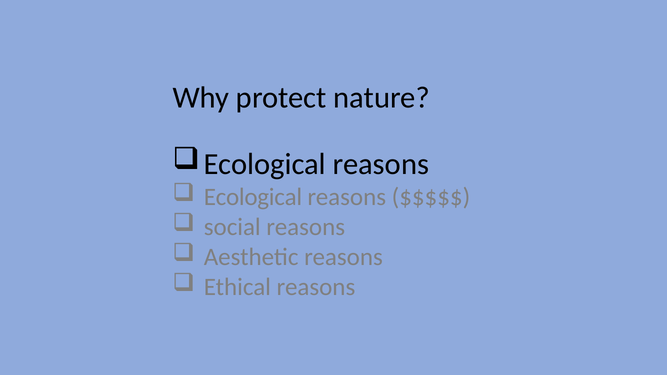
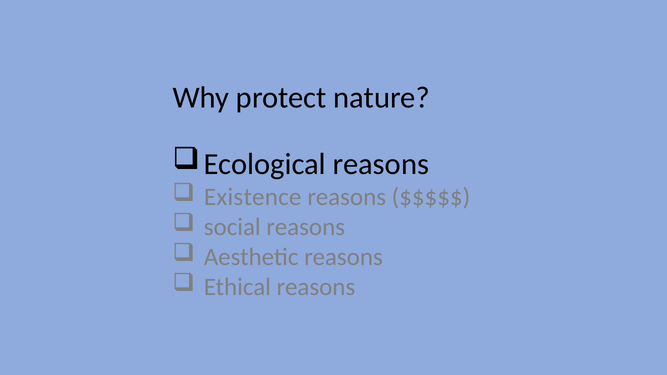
Ecological at (253, 197): Ecological -> Existence
